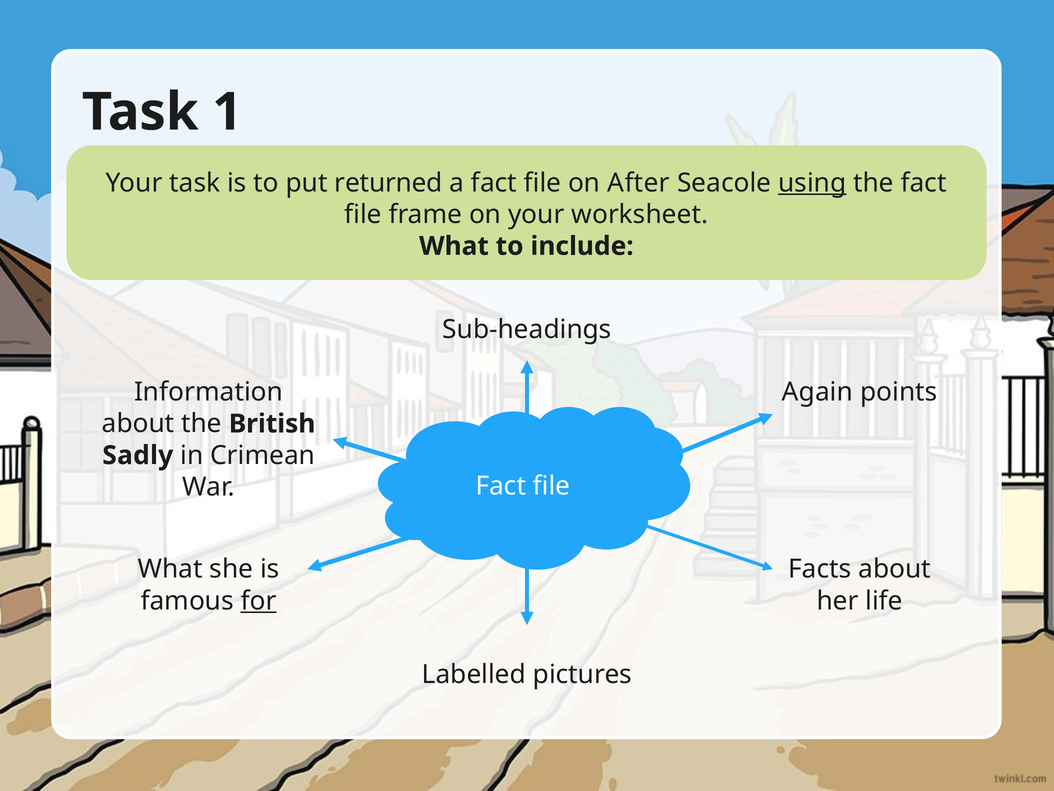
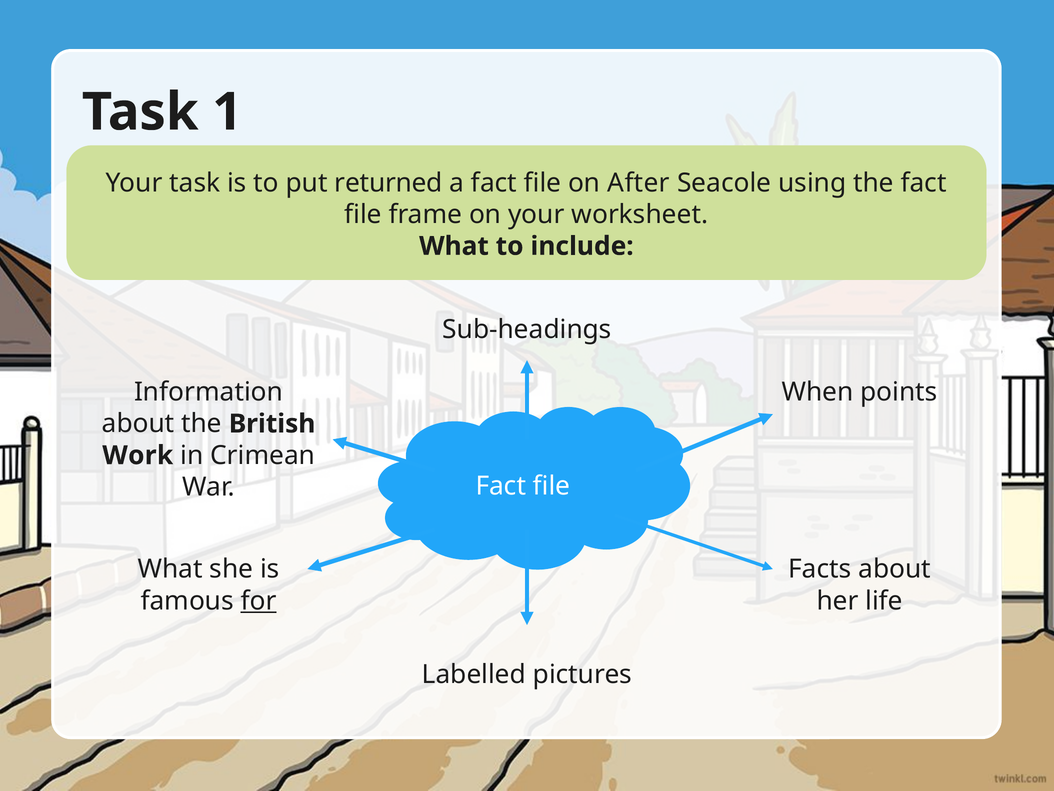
using underline: present -> none
Again: Again -> When
Sadly: Sadly -> Work
